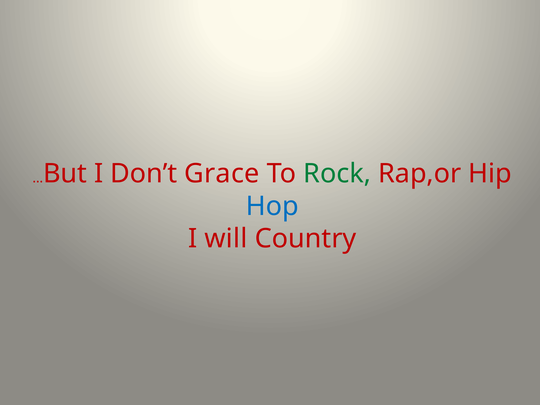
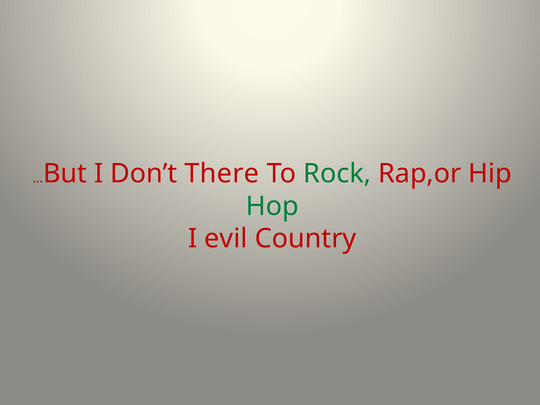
Grace: Grace -> There
Hop colour: blue -> green
will: will -> evil
